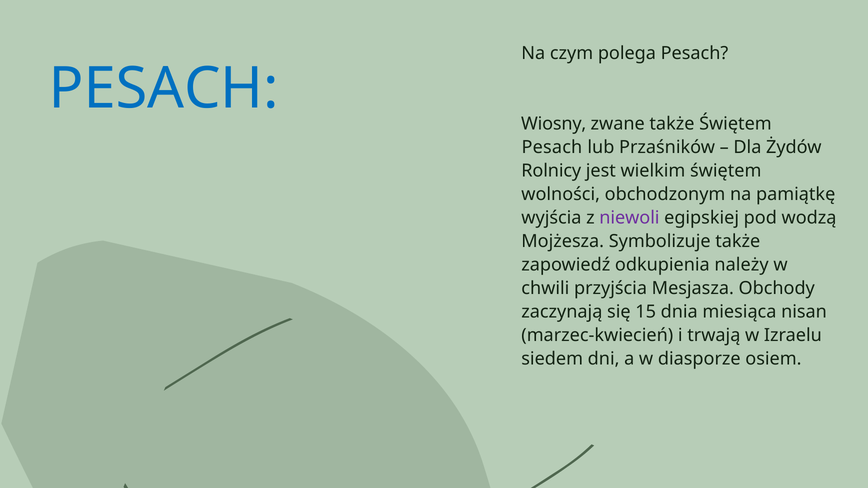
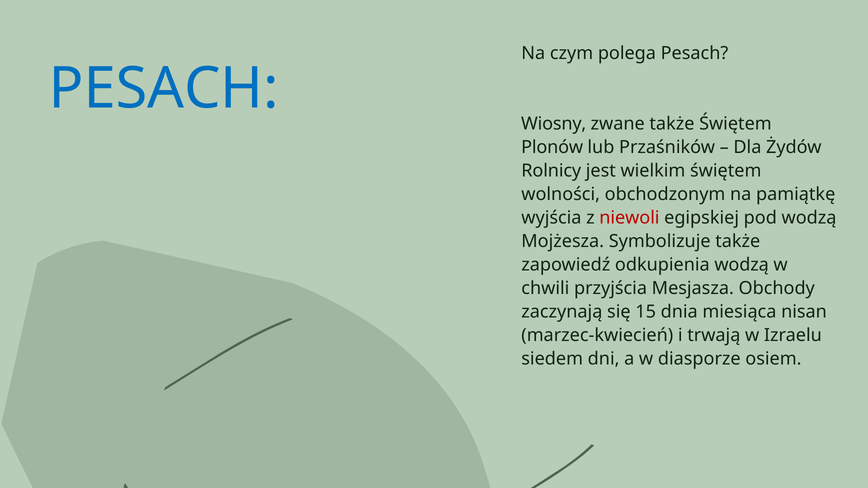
Pesach at (552, 147): Pesach -> Plonów
niewoli colour: purple -> red
odkupienia należy: należy -> wodzą
